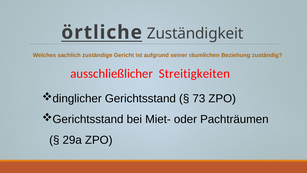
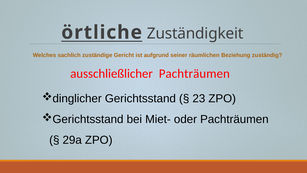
ausschließlicher Streitigkeiten: Streitigkeiten -> Pachträumen
73: 73 -> 23
